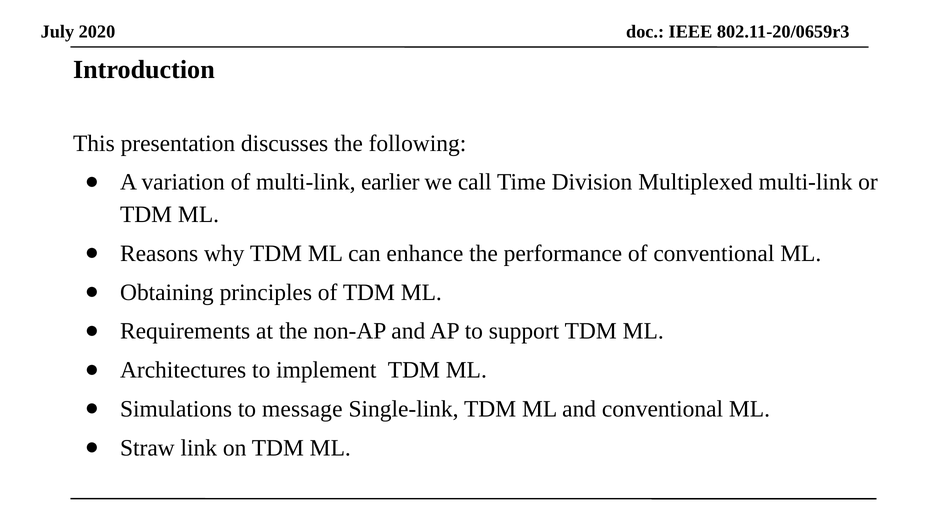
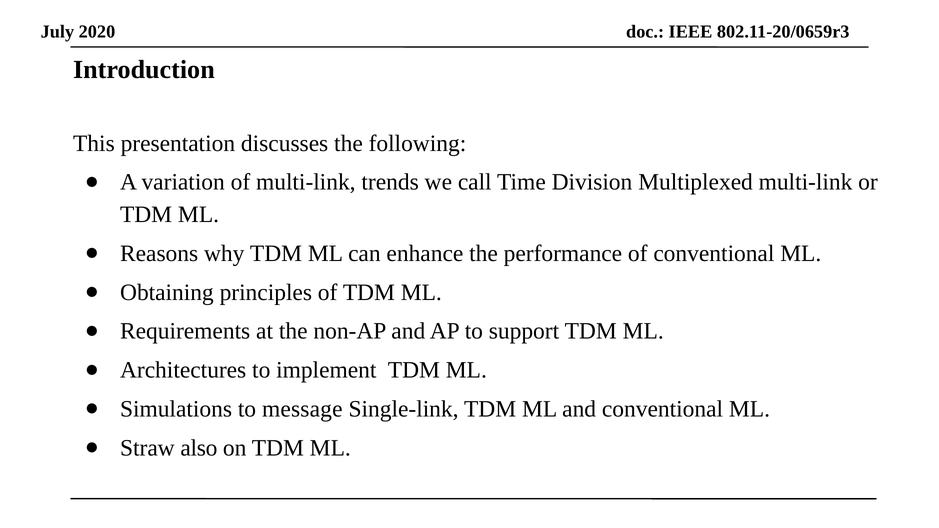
earlier: earlier -> trends
link: link -> also
